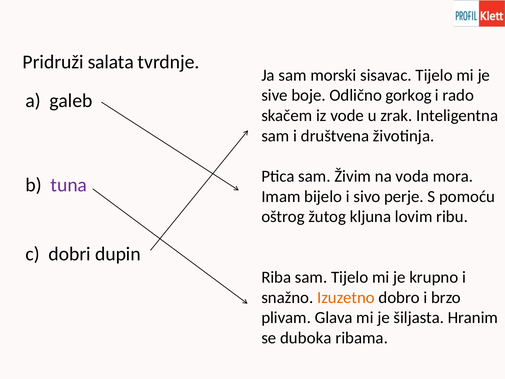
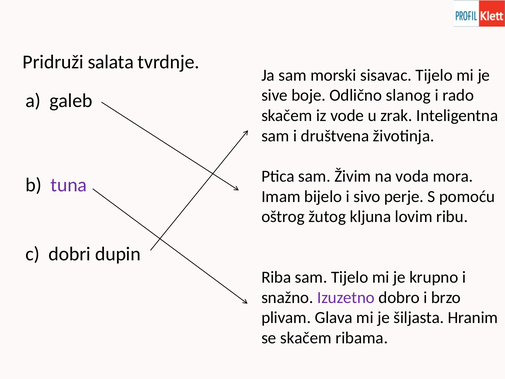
gorkog: gorkog -> slanog
Izuzetno colour: orange -> purple
se duboka: duboka -> skačem
